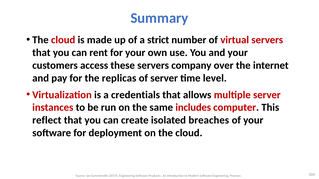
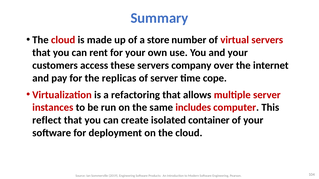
strict: strict -> store
level: level -> cope
credentials: credentials -> refactoring
breaches: breaches -> container
